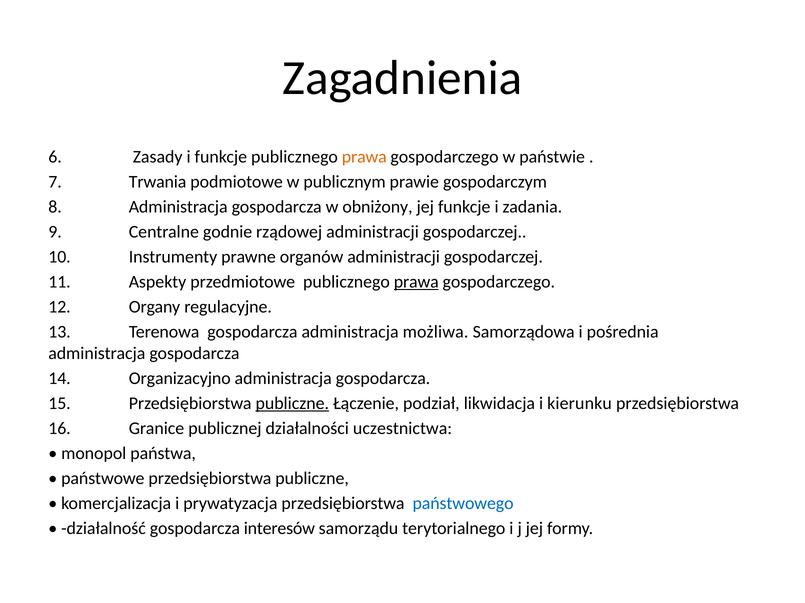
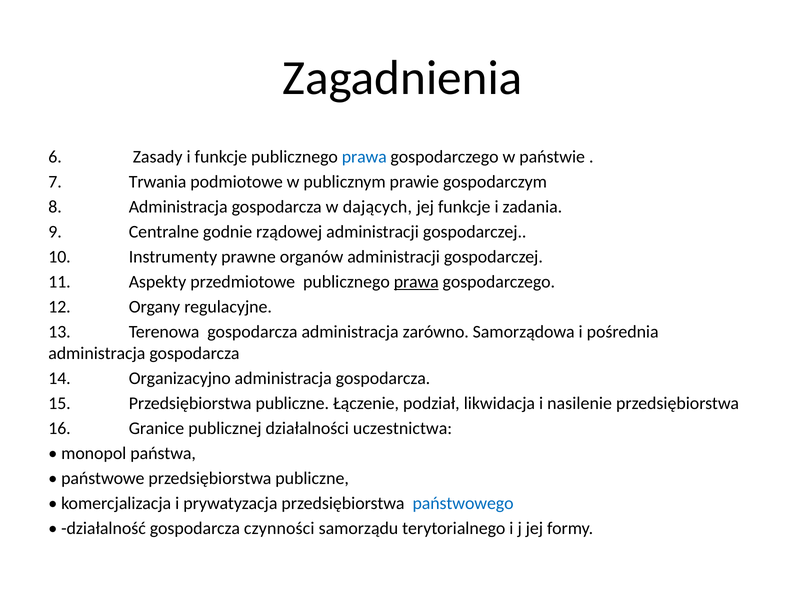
prawa at (364, 157) colour: orange -> blue
obniżony: obniżony -> dających
możliwa: możliwa -> zarówno
publiczne at (292, 404) underline: present -> none
kierunku: kierunku -> nasilenie
interesów: interesów -> czynności
